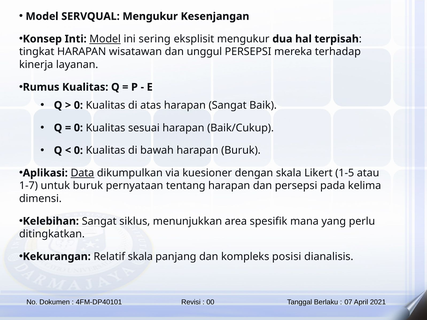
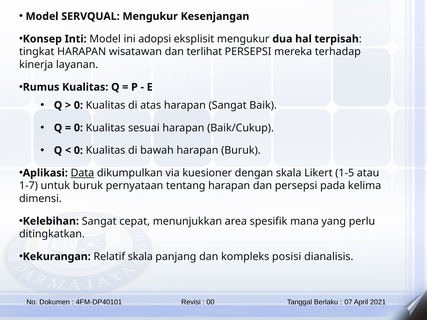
Model at (105, 39) underline: present -> none
sering: sering -> adopsi
unggul: unggul -> terlihat
siklus: siklus -> cepat
